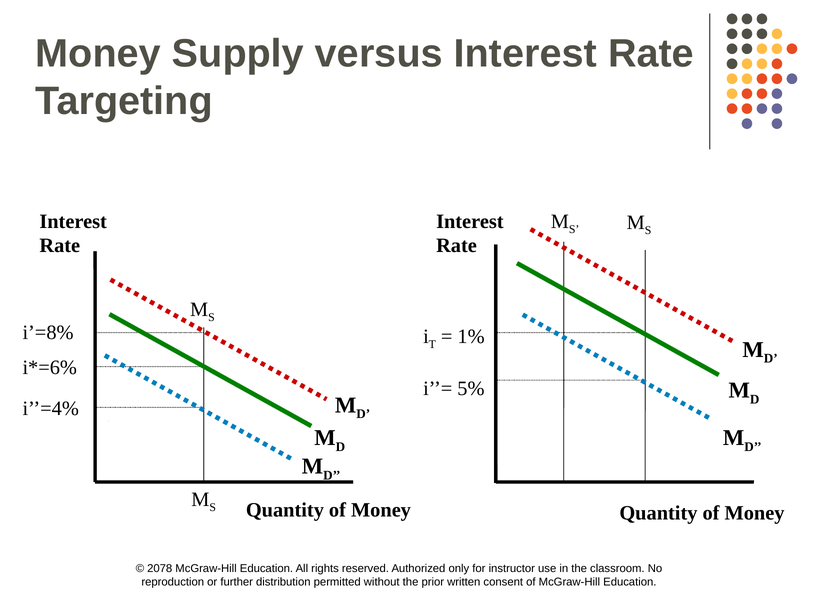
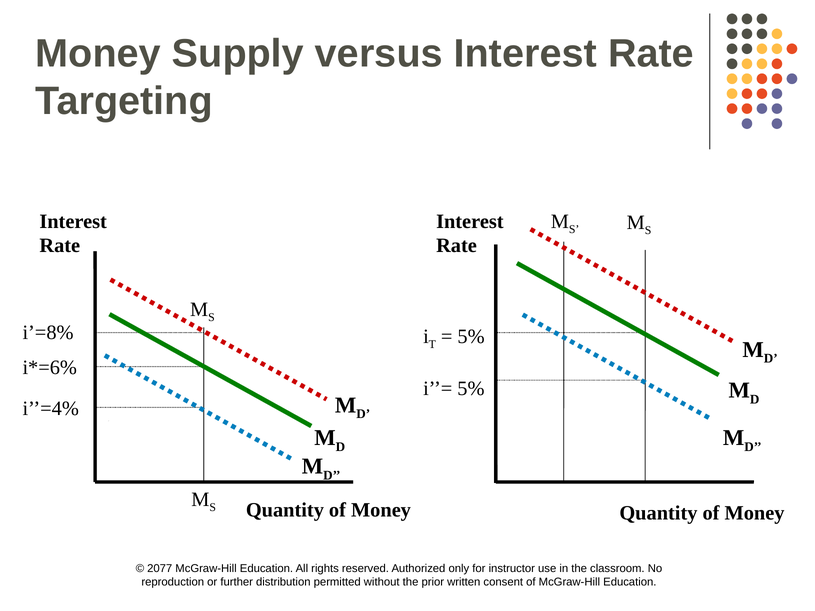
1% at (471, 337): 1% -> 5%
2078: 2078 -> 2077
